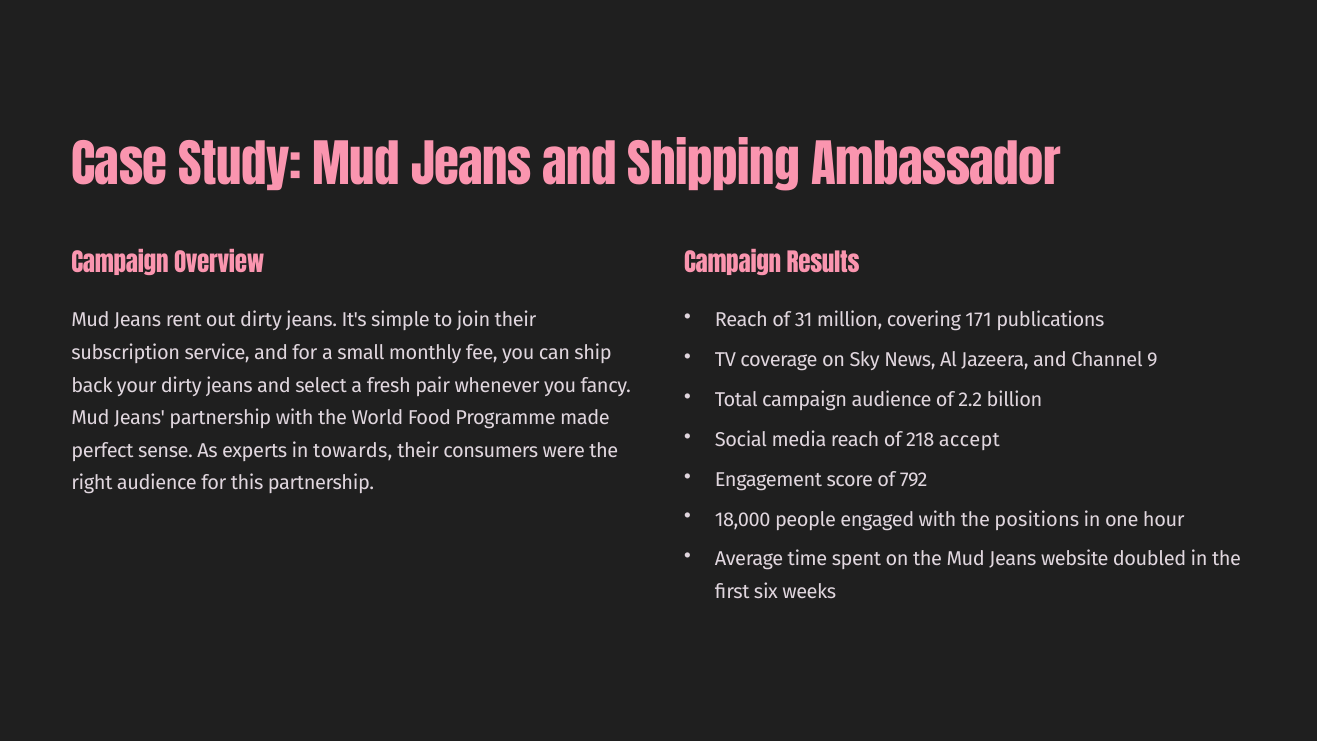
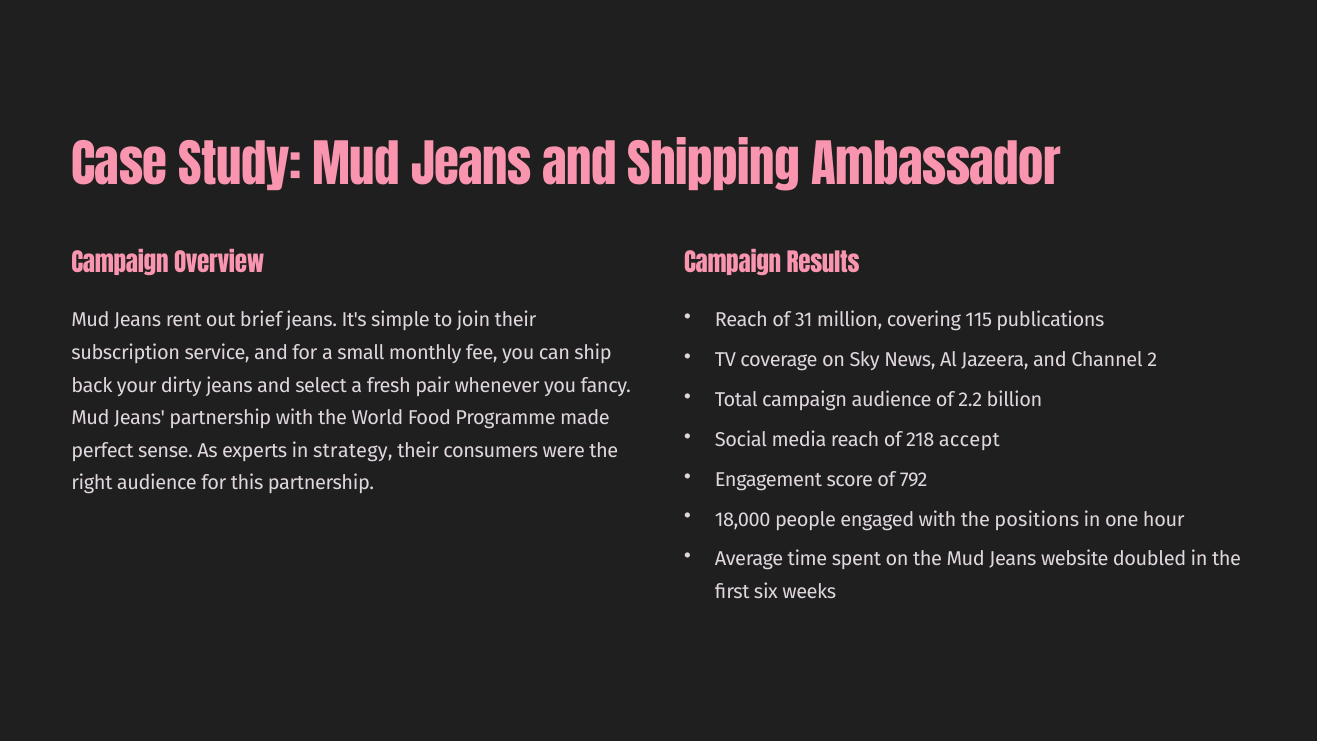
171: 171 -> 115
out dirty: dirty -> brief
9: 9 -> 2
towards: towards -> strategy
